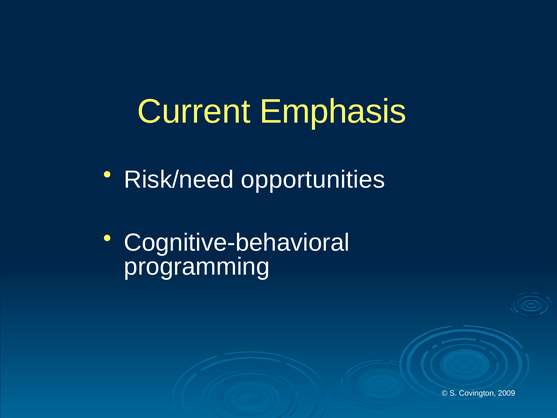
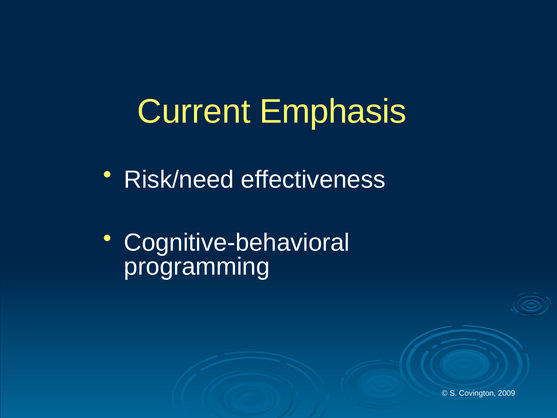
opportunities: opportunities -> effectiveness
